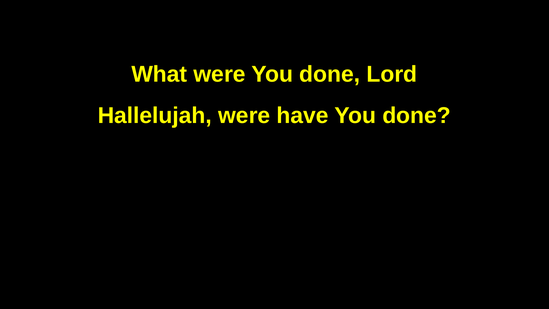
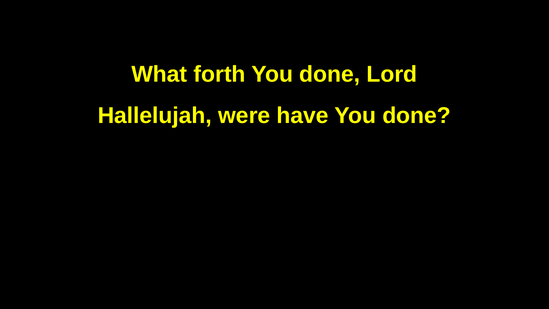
What were: were -> forth
